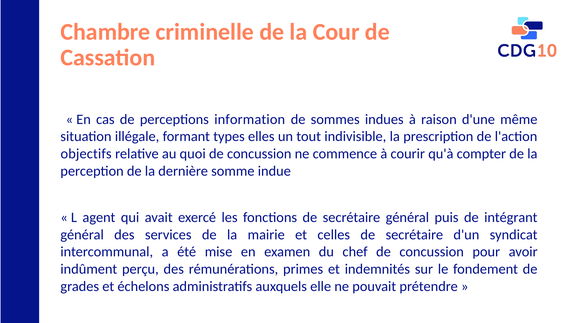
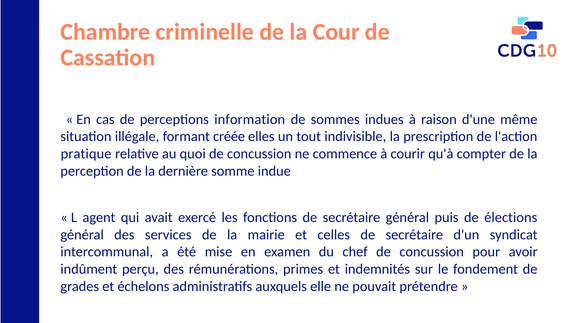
types: types -> créée
objectifs: objectifs -> pratique
intégrant: intégrant -> élections
